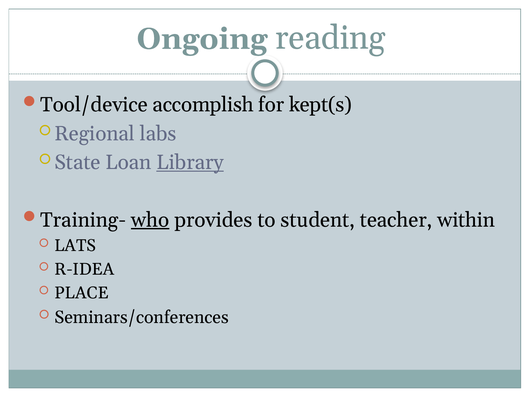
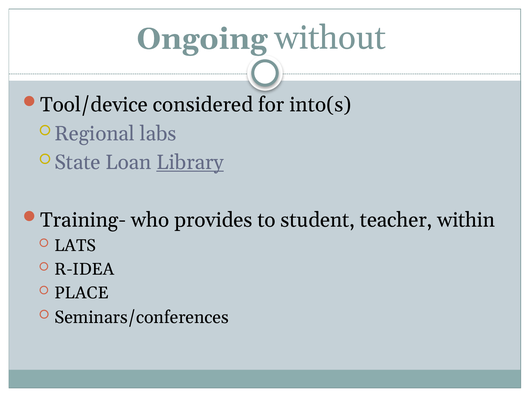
reading: reading -> without
accomplish: accomplish -> considered
kept(s: kept(s -> into(s
who underline: present -> none
